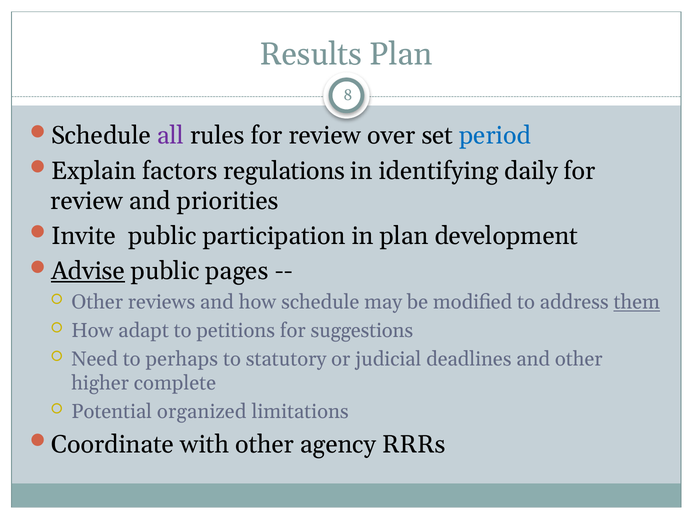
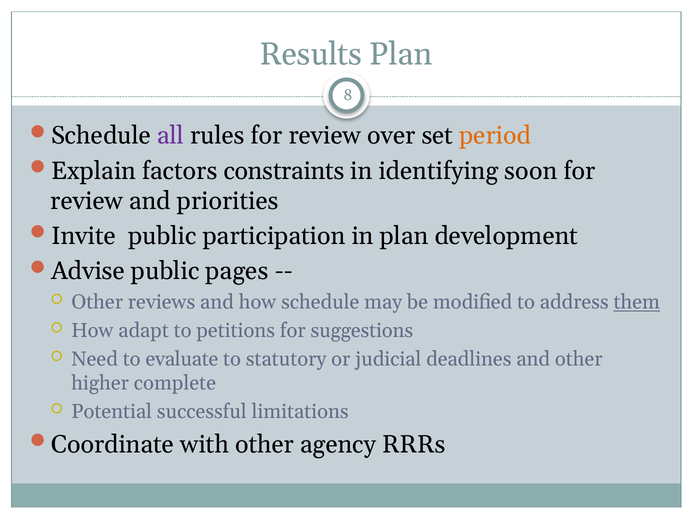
period colour: blue -> orange
regulations: regulations -> constraints
daily: daily -> soon
Advise underline: present -> none
perhaps: perhaps -> evaluate
organized: organized -> successful
